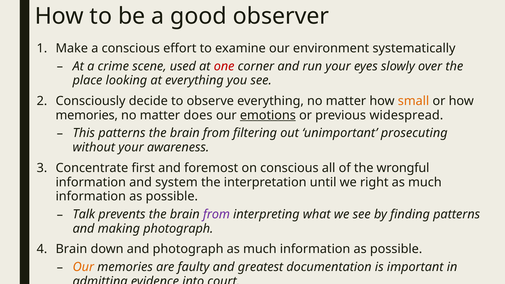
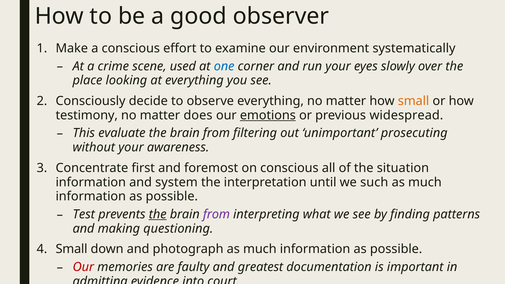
one colour: red -> blue
memories at (87, 115): memories -> testimony
This patterns: patterns -> evaluate
wrongful: wrongful -> situation
right: right -> such
Talk: Talk -> Test
the at (158, 214) underline: none -> present
making photograph: photograph -> questioning
Brain at (71, 249): Brain -> Small
Our at (83, 267) colour: orange -> red
